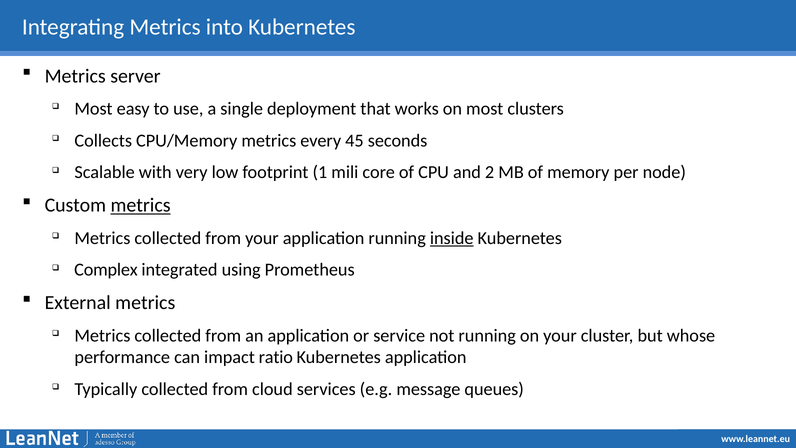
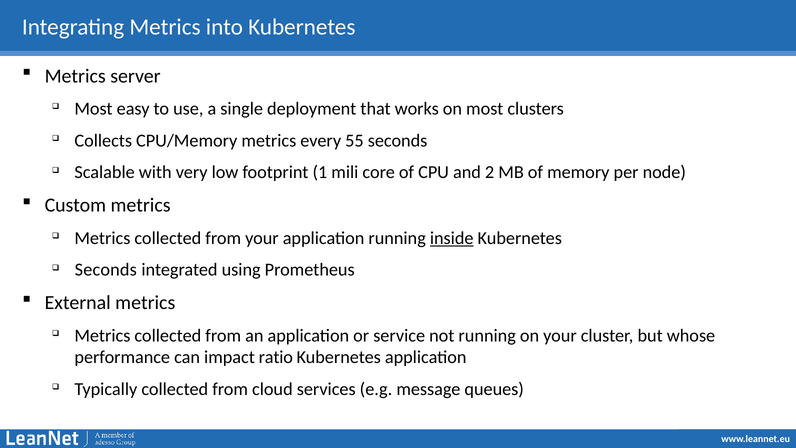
45: 45 -> 55
metrics at (141, 205) underline: present -> none
Complex at (106, 270): Complex -> Seconds
